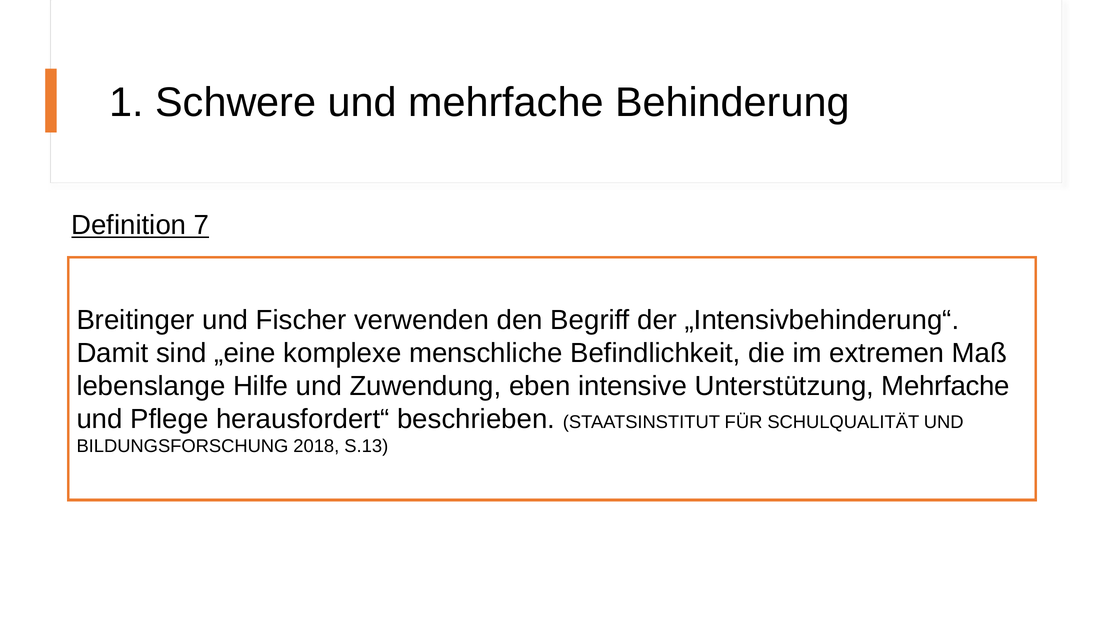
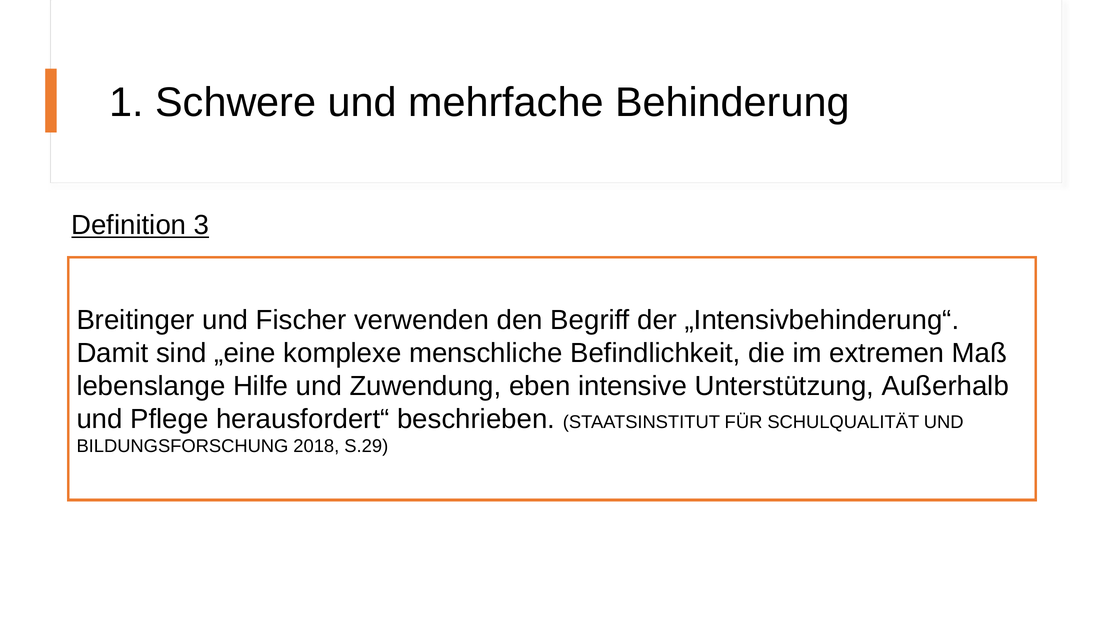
7: 7 -> 3
Unterstützung Mehrfache: Mehrfache -> Außerhalb
S.13: S.13 -> S.29
